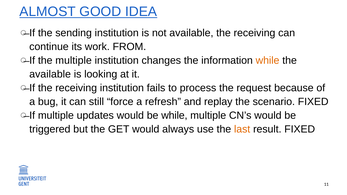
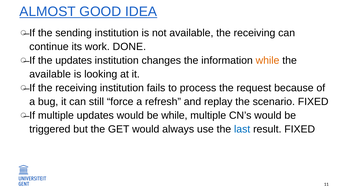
FROM: FROM -> DONE
the multiple: multiple -> updates
last colour: orange -> blue
